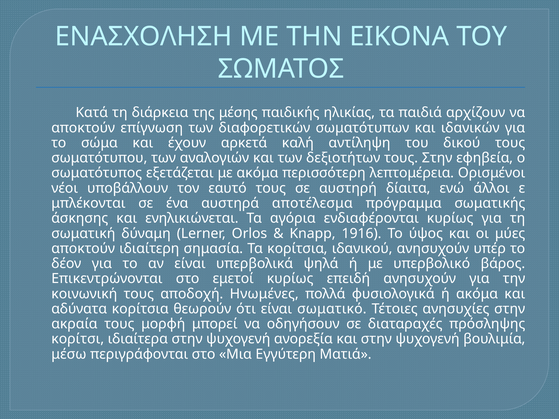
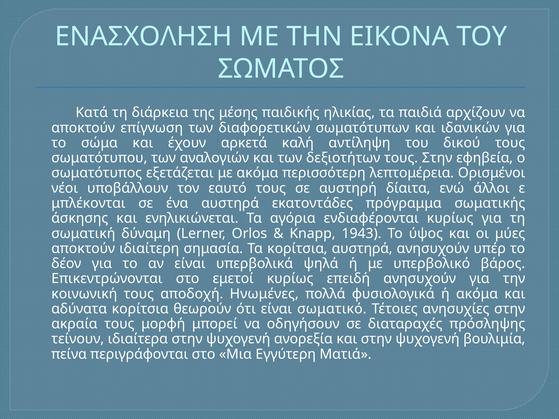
αποτέλεσμα: αποτέλεσμα -> εκατοντάδες
1916: 1916 -> 1943
κορίτσια ιδανικού: ιδανικού -> αυστηρά
κορίτσι: κορίτσι -> τείνουν
μέσω: μέσω -> πείνα
